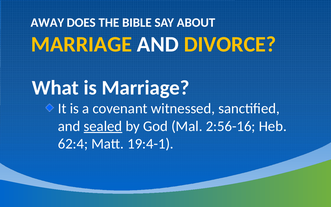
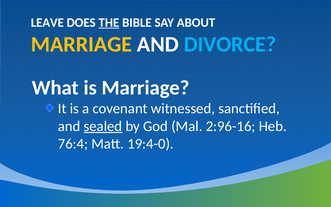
AWAY: AWAY -> LEAVE
THE underline: none -> present
DIVORCE colour: yellow -> light blue
2:56-16: 2:56-16 -> 2:96-16
62:4: 62:4 -> 76:4
19:4-1: 19:4-1 -> 19:4-0
